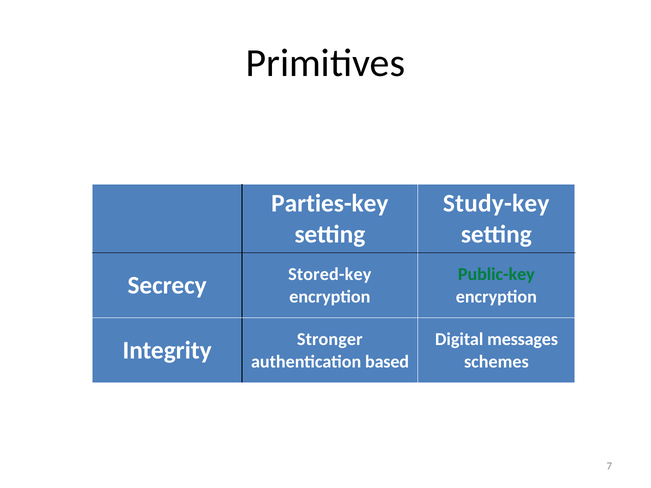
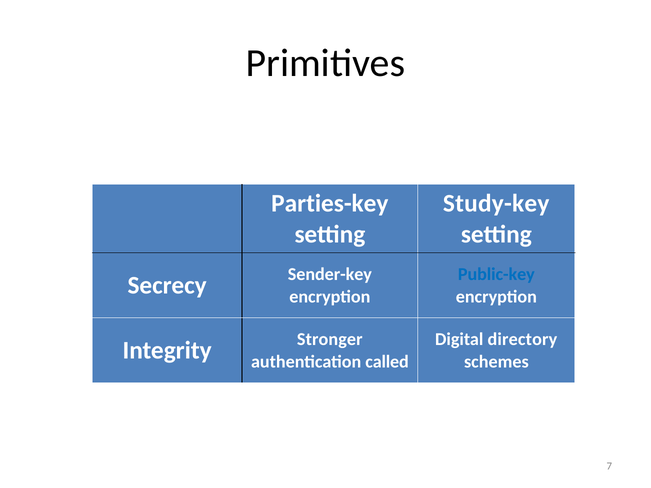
Public-key colour: green -> blue
Stored-key: Stored-key -> Sender-key
messages: messages -> directory
based: based -> called
